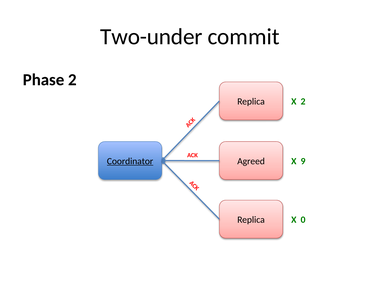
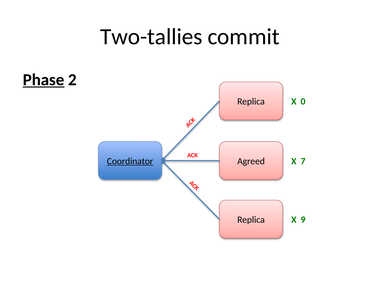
Two-under: Two-under -> Two-tallies
Phase underline: none -> present
2 at (303, 101): 2 -> 0
9: 9 -> 7
0: 0 -> 9
